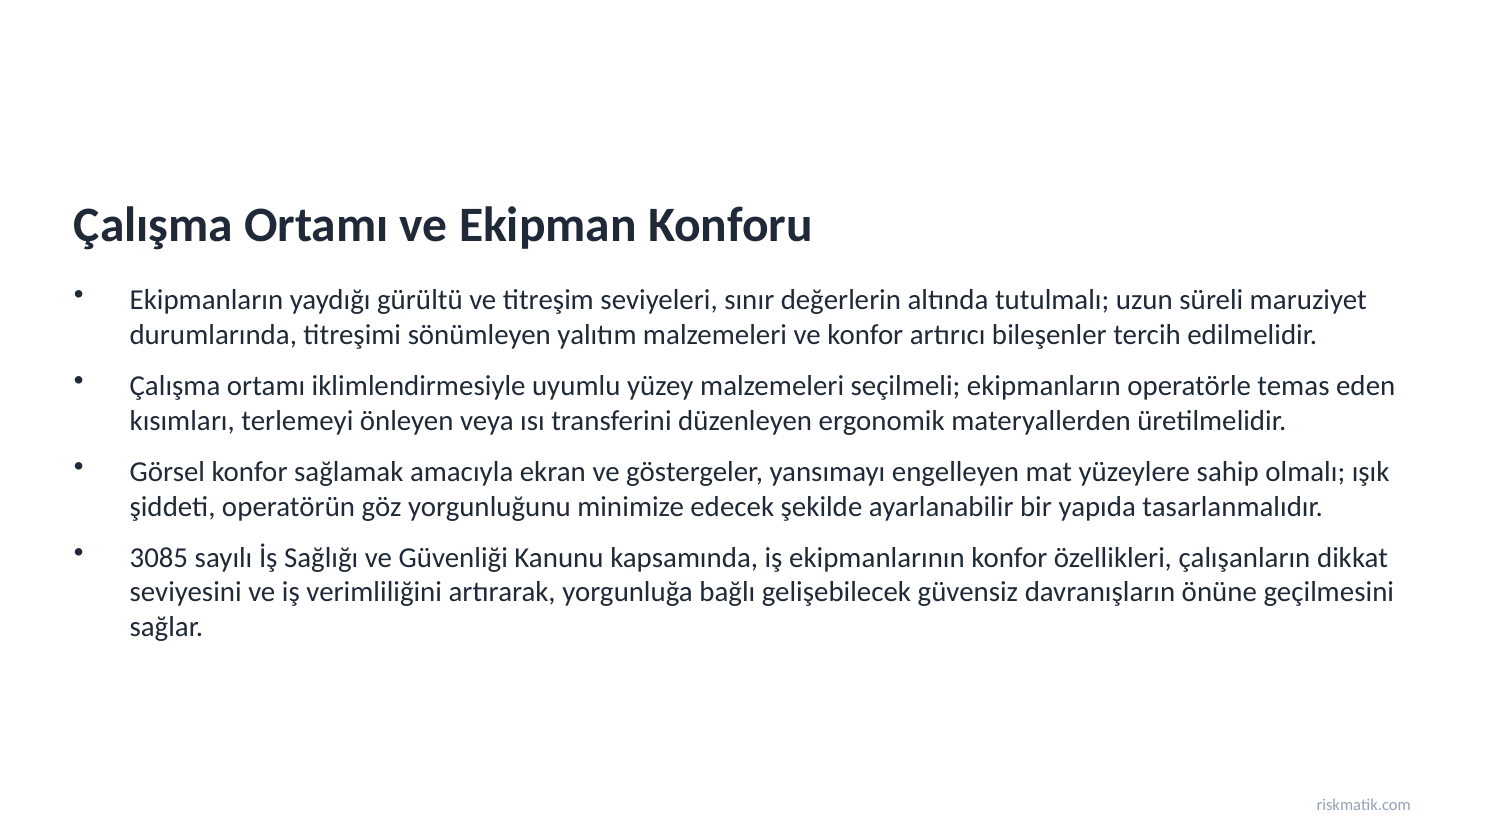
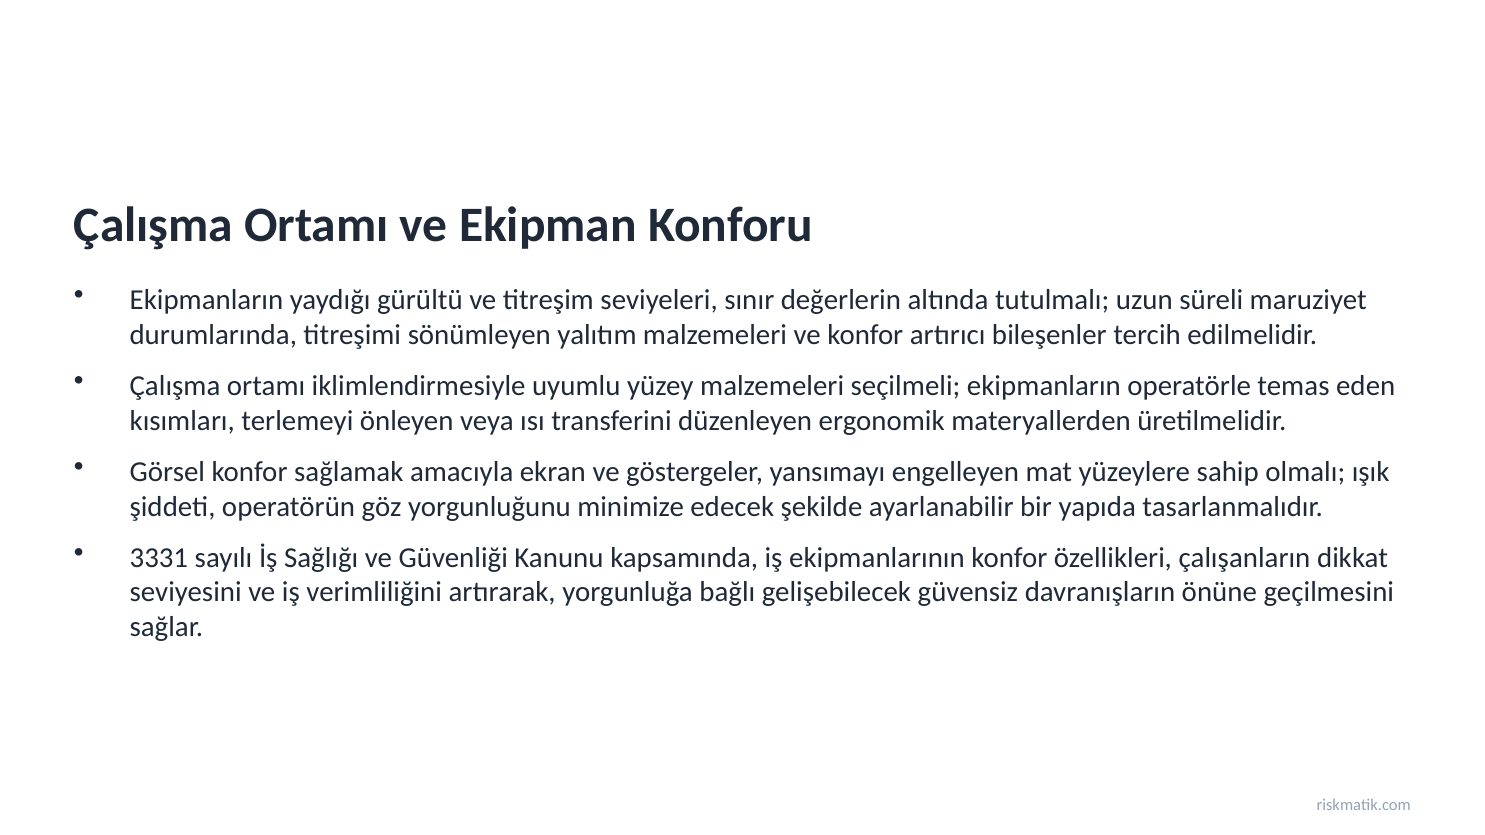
3085: 3085 -> 3331
